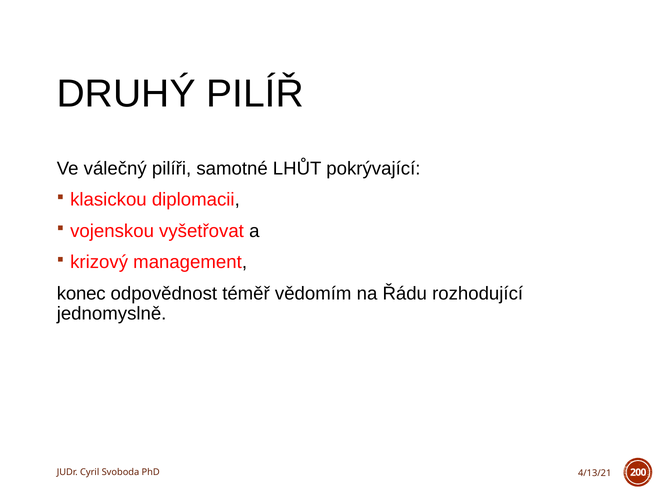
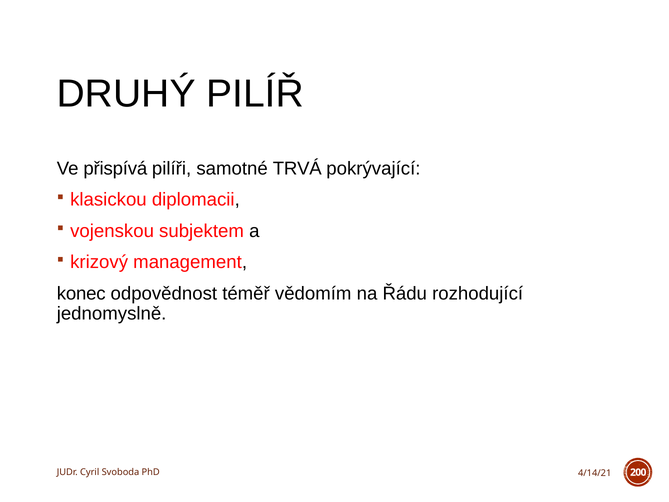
válečný: válečný -> přispívá
LHŮT: LHŮT -> TRVÁ
vyšetřovat: vyšetřovat -> subjektem
4/13/21: 4/13/21 -> 4/14/21
